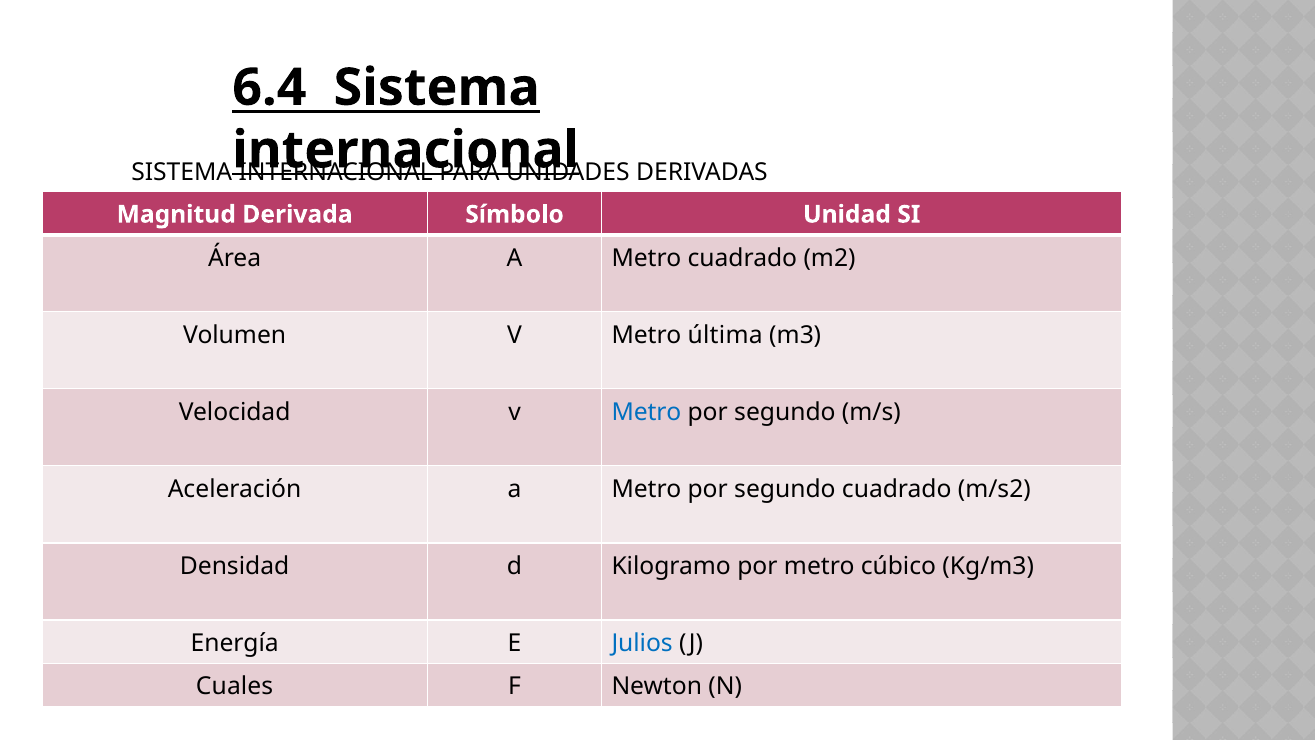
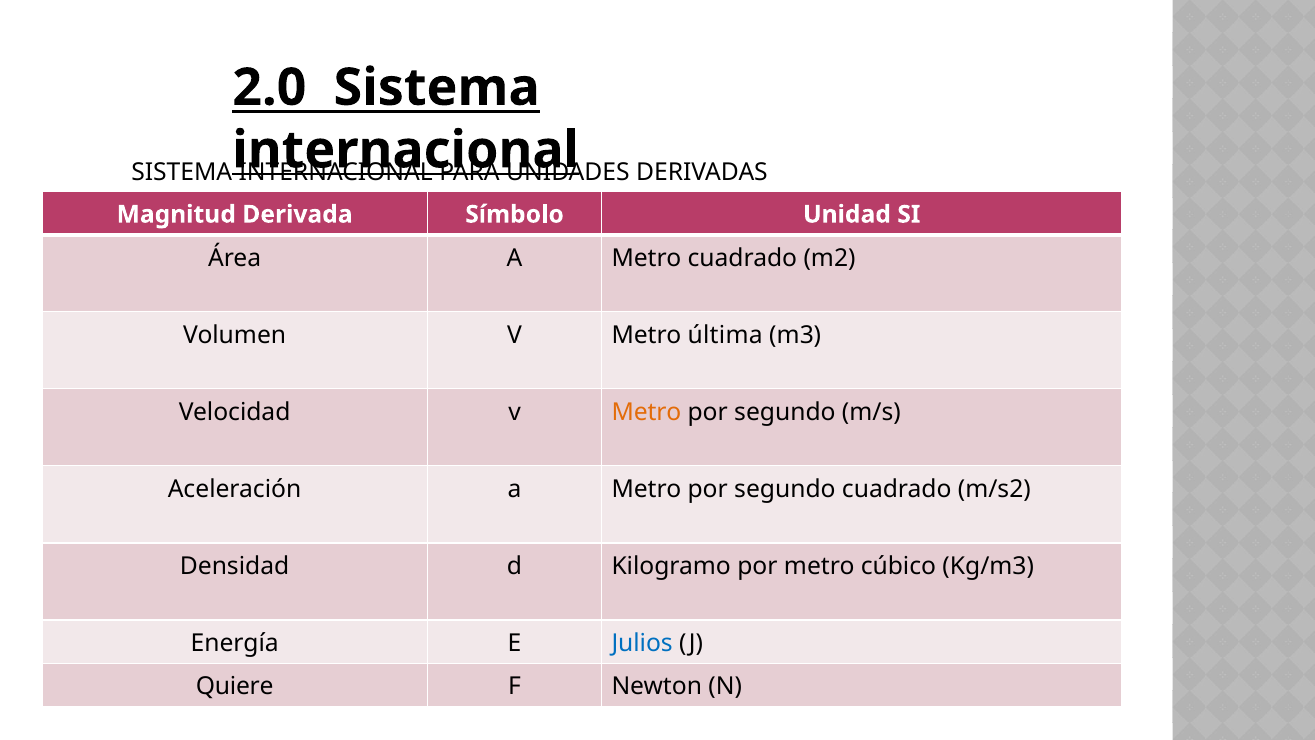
6.4: 6.4 -> 2.0
Metro at (646, 412) colour: blue -> orange
Cuales: Cuales -> Quiere
